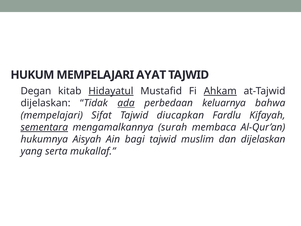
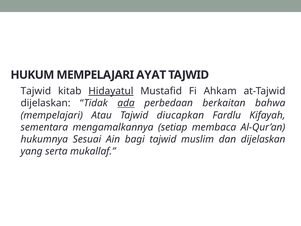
Degan at (36, 91): Degan -> Tajwid
Ahkam underline: present -> none
keluarnya: keluarnya -> berkaitan
Sifat: Sifat -> Atau
sementara underline: present -> none
surah: surah -> setiap
Aisyah: Aisyah -> Sesuai
